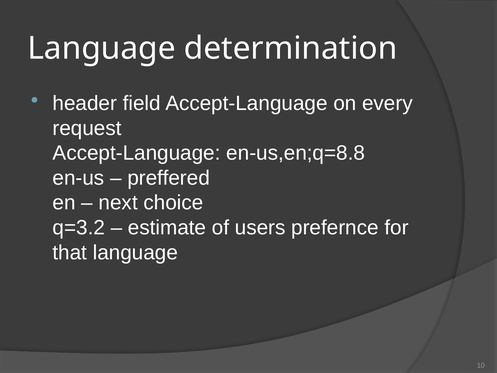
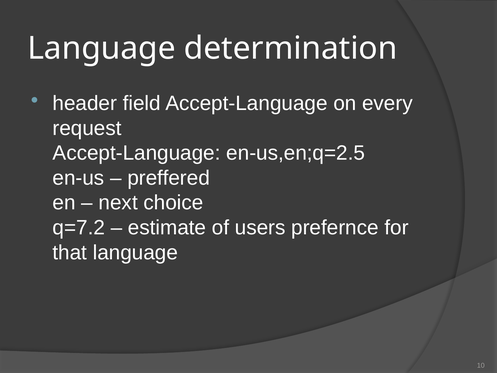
en-us,en;q=8.8: en-us,en;q=8.8 -> en-us,en;q=2.5
q=3.2: q=3.2 -> q=7.2
